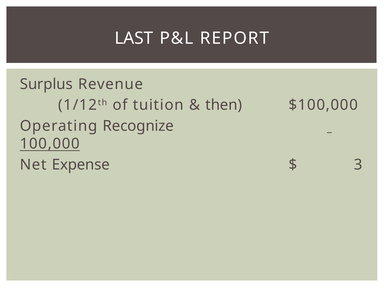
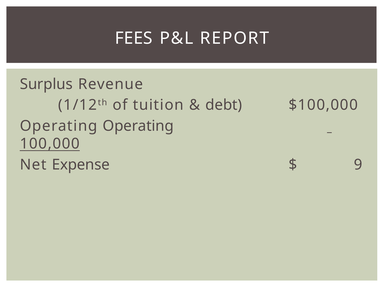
LAST: LAST -> FEES
then: then -> debt
Operating Recognize: Recognize -> Operating
3: 3 -> 9
